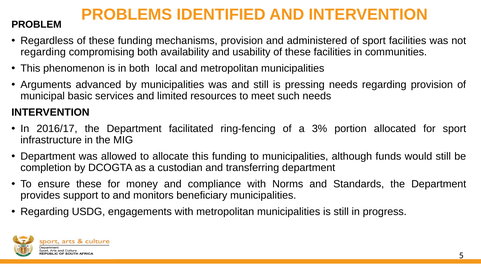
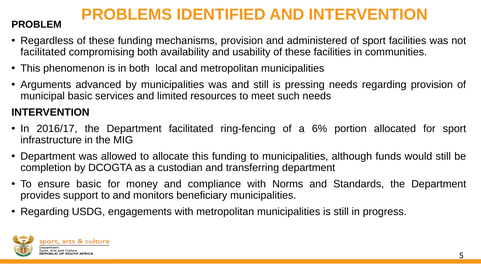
regarding at (43, 52): regarding -> facilitated
3%: 3% -> 6%
ensure these: these -> basic
